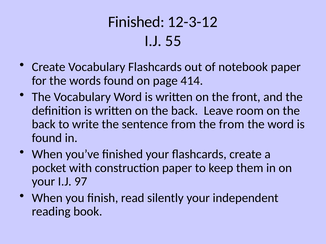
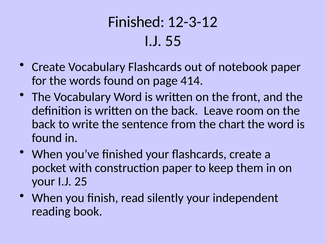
the from: from -> chart
97: 97 -> 25
